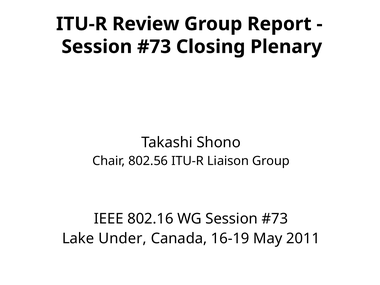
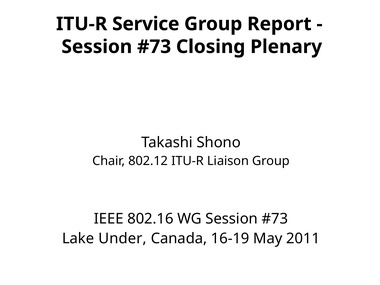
Review: Review -> Service
802.56: 802.56 -> 802.12
